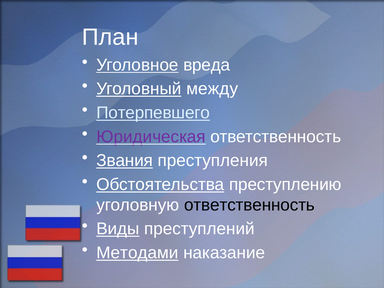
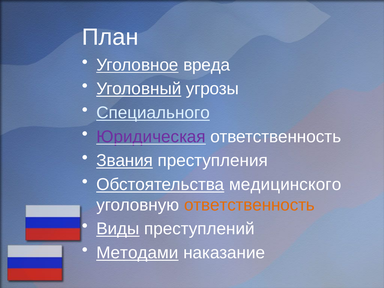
между: между -> угрозы
Потерпевшего: Потерпевшего -> Специального
преступлению: преступлению -> медицинского
ответственность at (249, 205) colour: black -> orange
